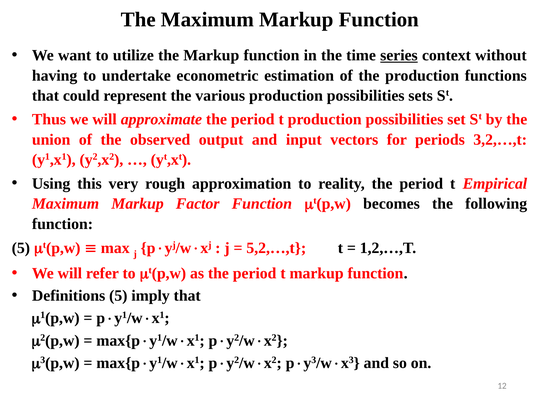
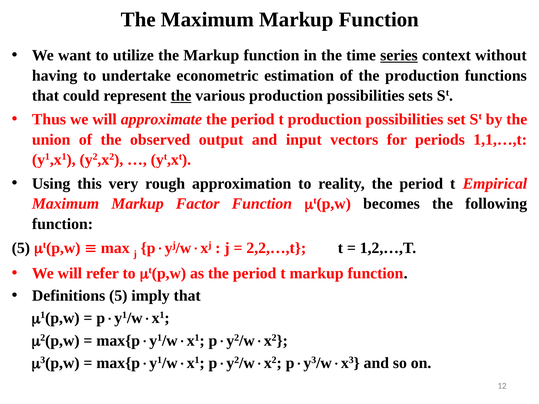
the at (181, 96) underline: none -> present
3,2,…,t: 3,2,…,t -> 1,1,…,t
5,2,…,t: 5,2,…,t -> 2,2,…,t
